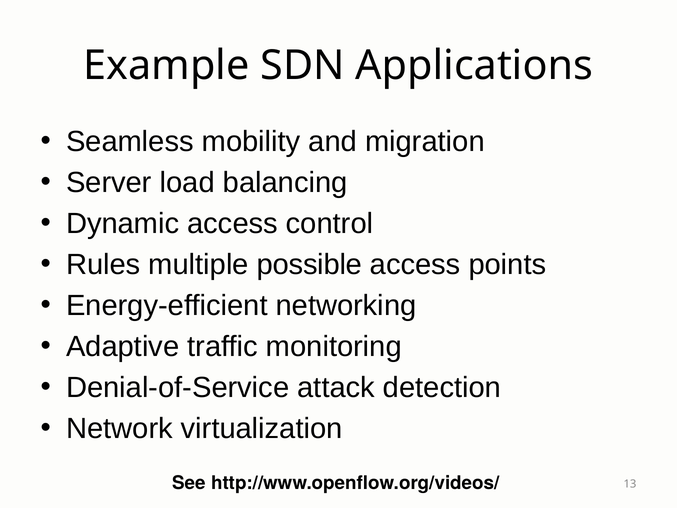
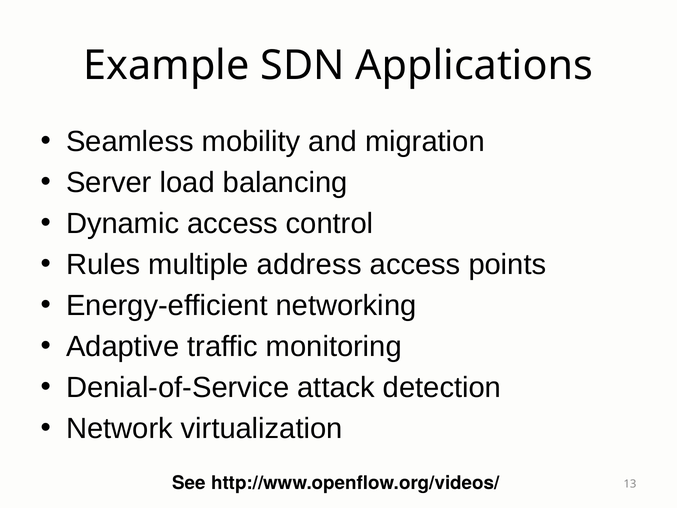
possible: possible -> address
